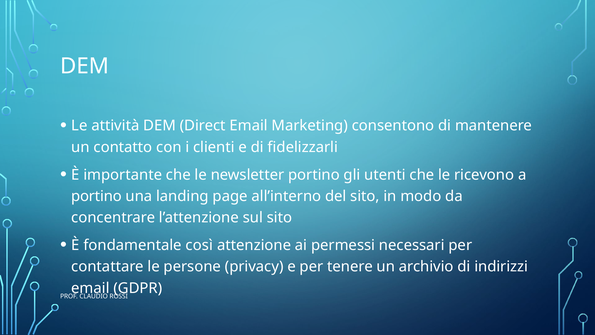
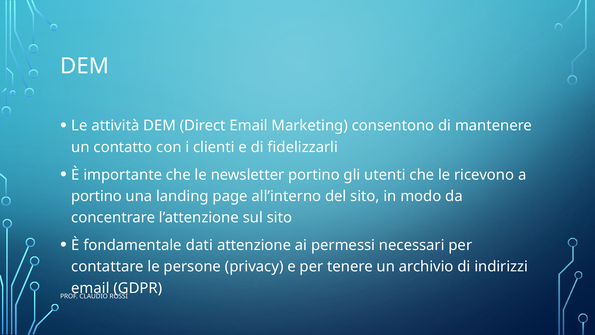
così: così -> dati
